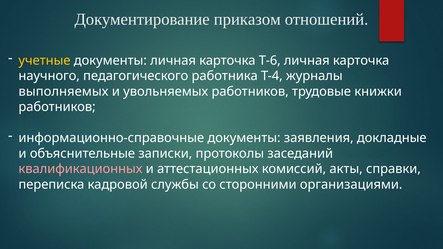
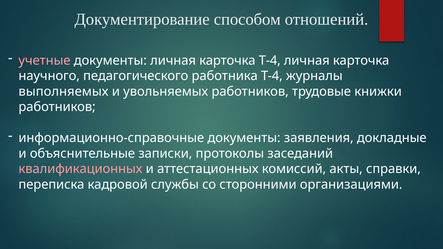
приказом: приказом -> способом
учетные colour: yellow -> pink
карточка Т-6: Т-6 -> Т-4
